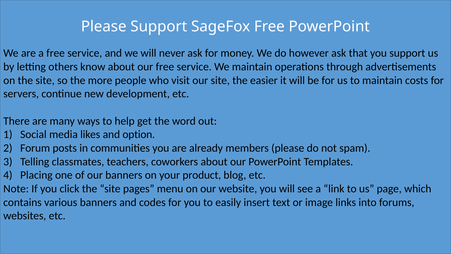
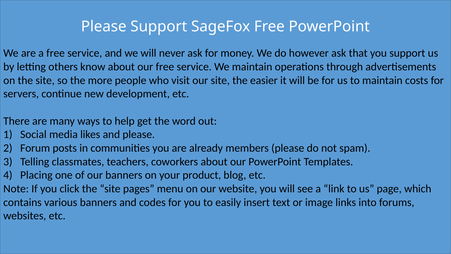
and option: option -> please
